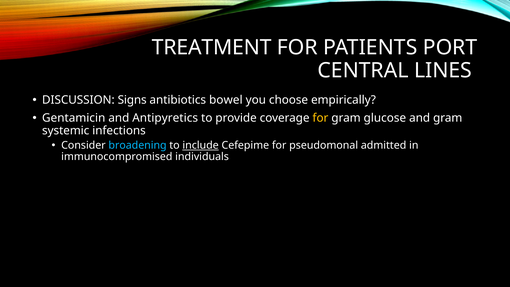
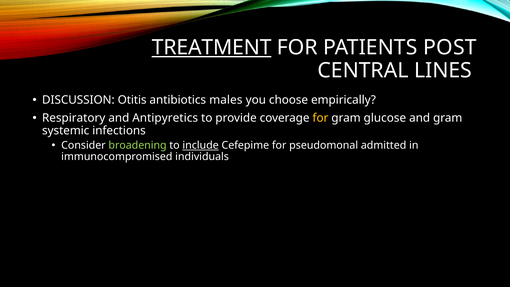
TREATMENT underline: none -> present
PORT: PORT -> POST
Signs: Signs -> Otitis
bowel: bowel -> males
Gentamicin: Gentamicin -> Respiratory
broadening colour: light blue -> light green
